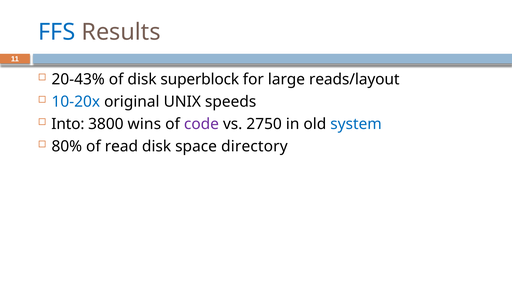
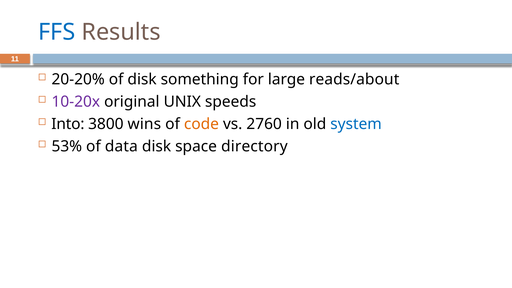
20-43%: 20-43% -> 20-20%
superblock: superblock -> something
reads/layout: reads/layout -> reads/about
10-20x colour: blue -> purple
code colour: purple -> orange
2750: 2750 -> 2760
80%: 80% -> 53%
read: read -> data
